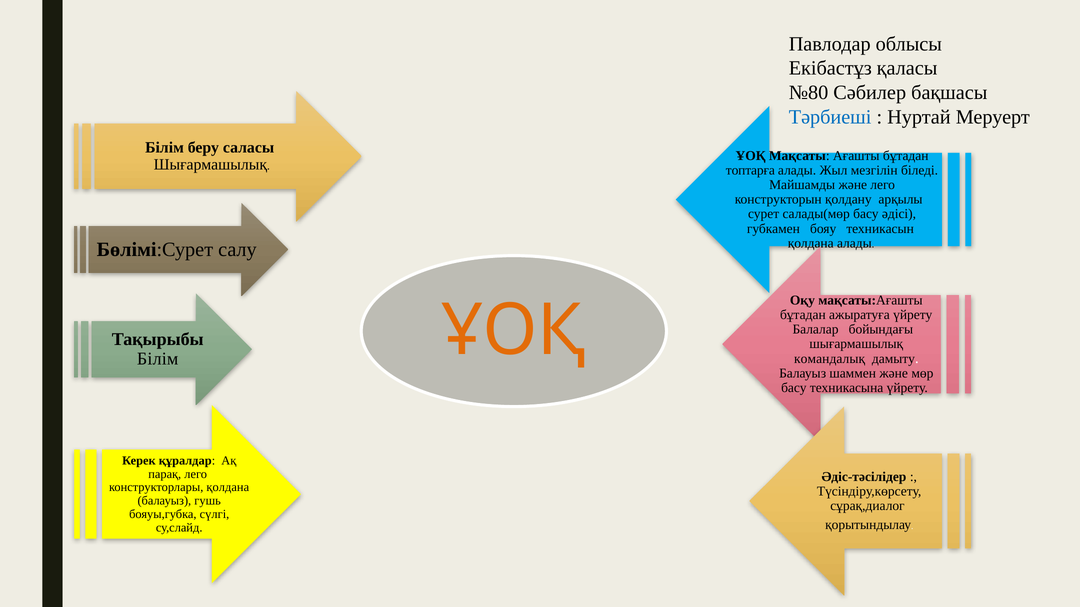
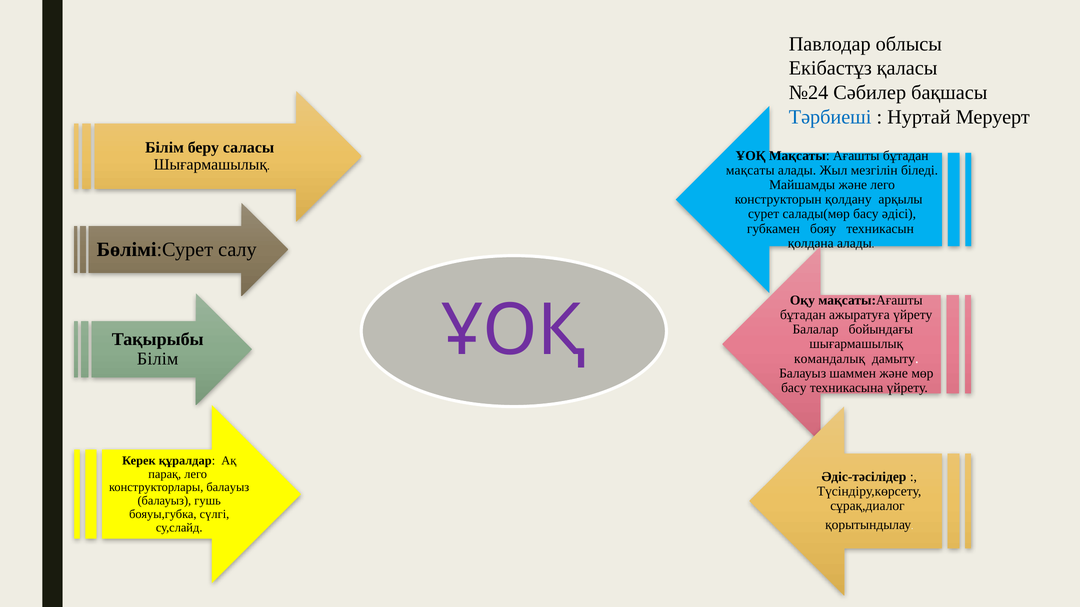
№80: №80 -> №24
топтарға at (750, 170): топтарға -> мақсаты
ҰОҚ at (514, 331) colour: orange -> purple
конструкторлары қолдана: қолдана -> балауыз
